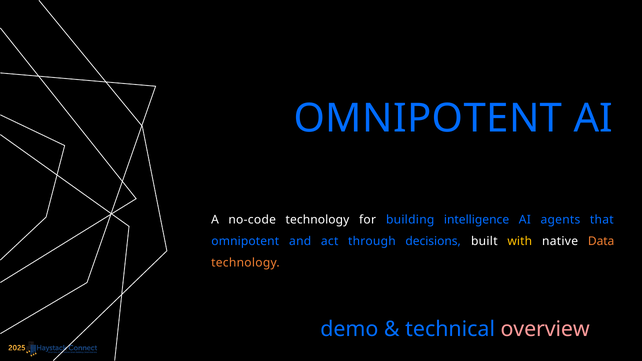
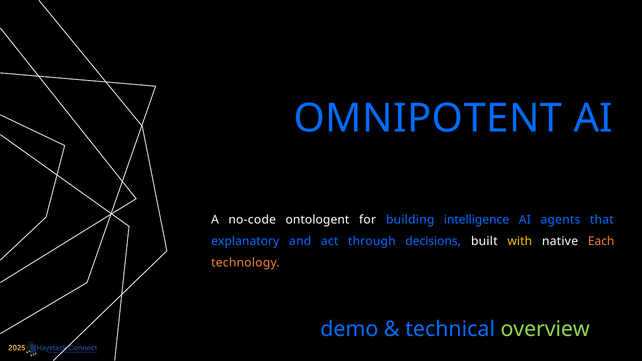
no-code technology: technology -> ontologent
omnipotent at (245, 241): omnipotent -> explanatory
Data: Data -> Each
overview colour: pink -> light green
